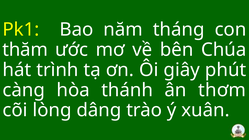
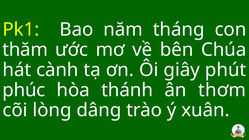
trình: trình -> cành
càng: càng -> phúc
